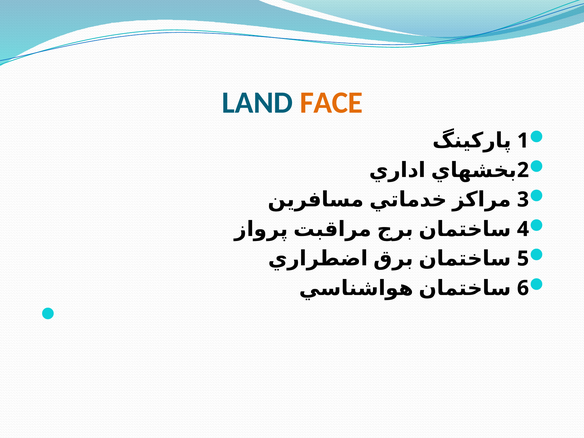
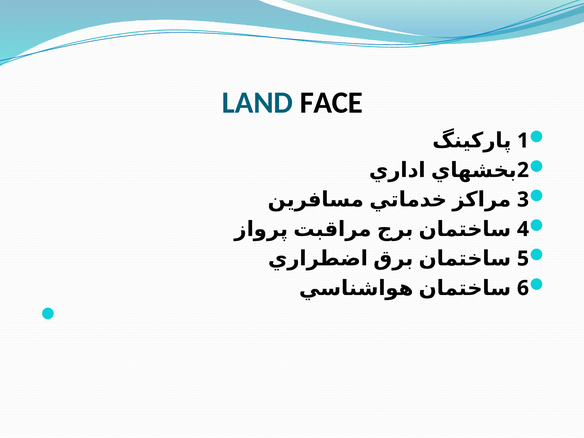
FACE colour: orange -> black
